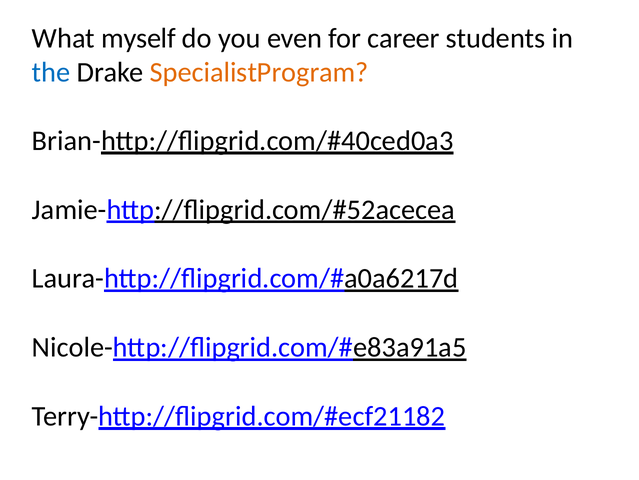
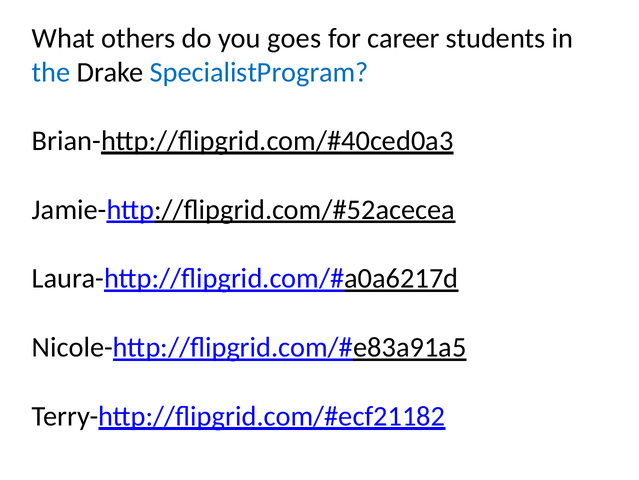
myself: myself -> others
even: even -> goes
SpecialistProgram colour: orange -> blue
